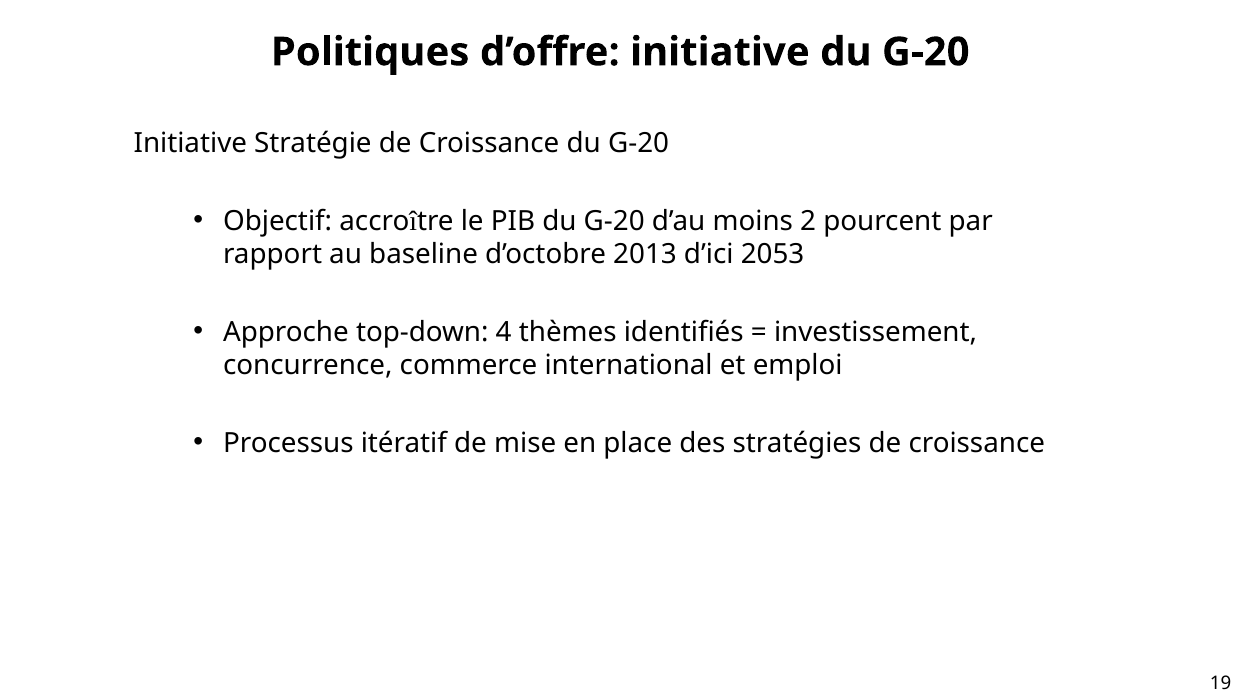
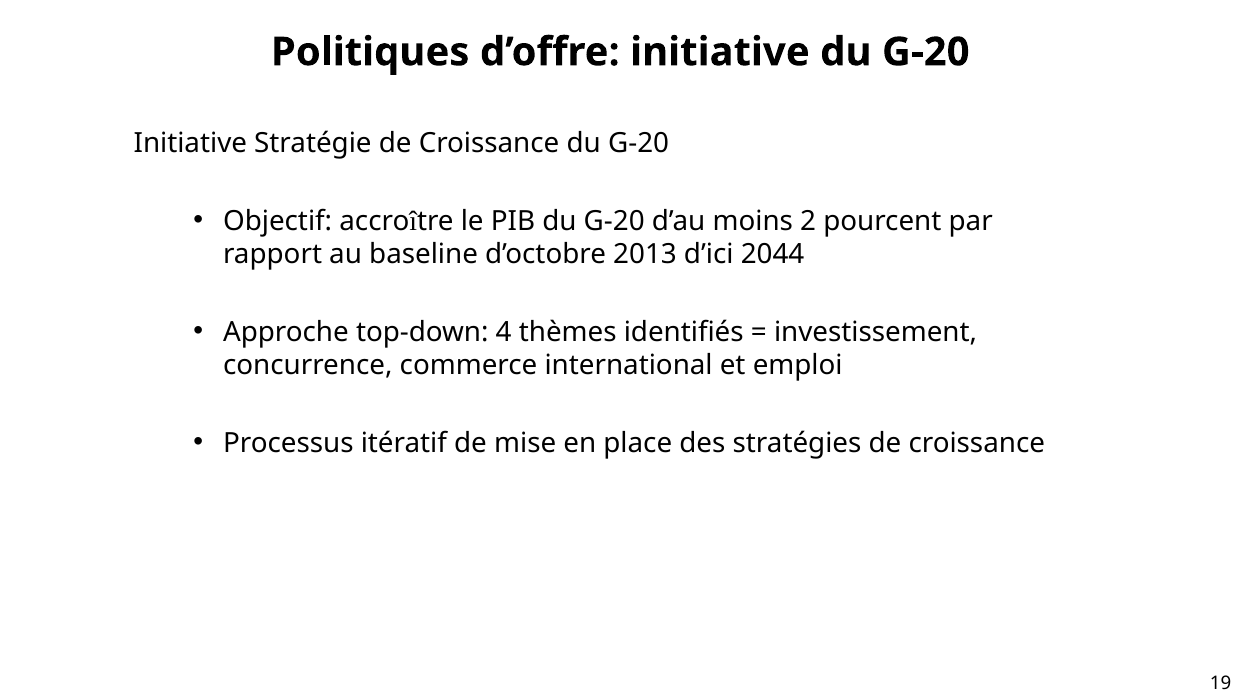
2053: 2053 -> 2044
